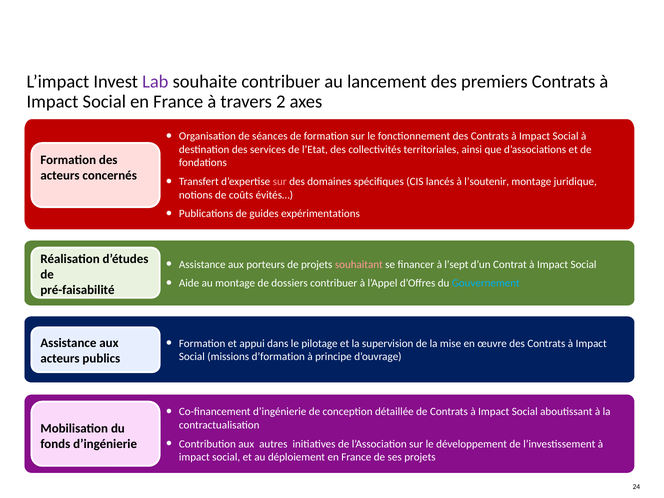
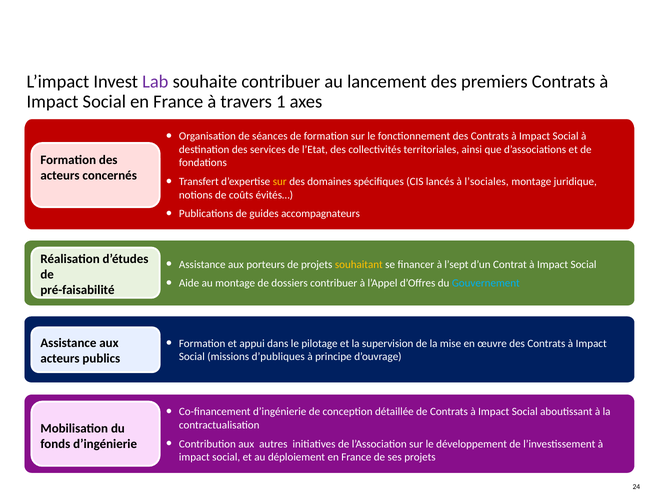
2: 2 -> 1
sur at (280, 182) colour: pink -> yellow
l’soutenir: l’soutenir -> l’sociales
expérimentations: expérimentations -> accompagnateurs
souhaitant colour: pink -> yellow
d’formation: d’formation -> d’publiques
